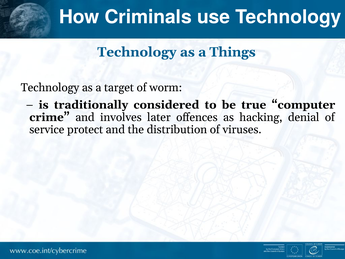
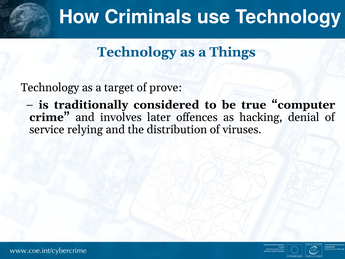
worm: worm -> prove
protect: protect -> relying
